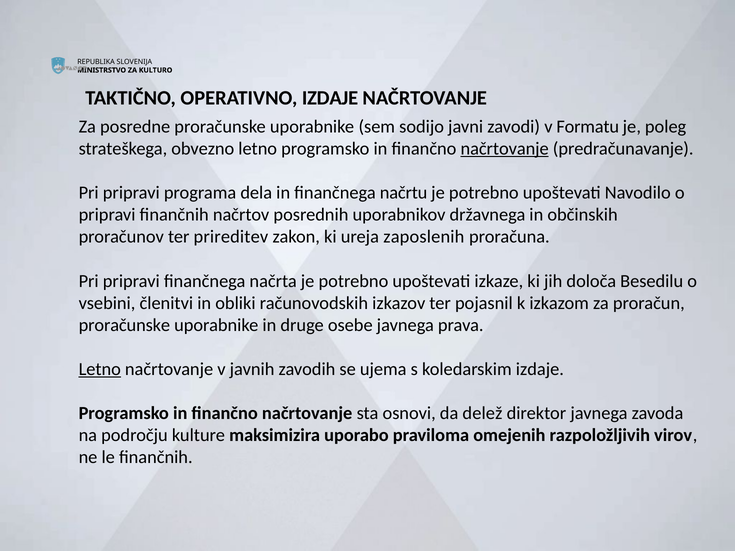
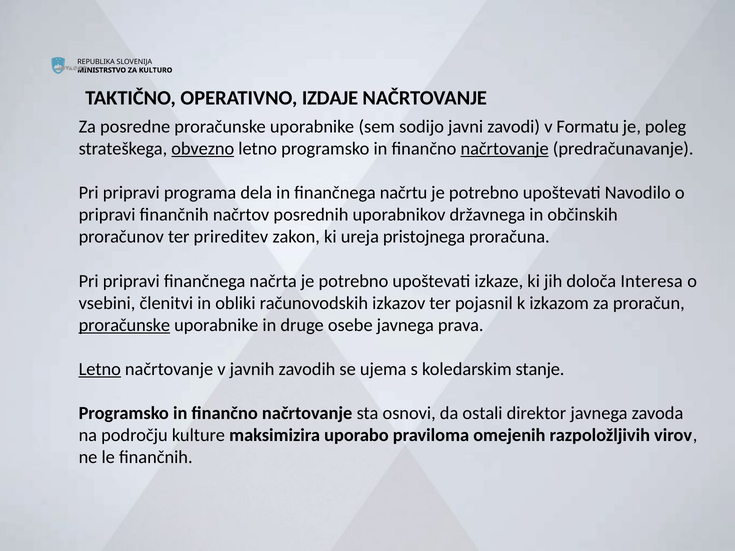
obvezno underline: none -> present
zaposlenih: zaposlenih -> pristojnega
Besedilu: Besedilu -> Interesa
proračunske at (124, 325) underline: none -> present
koledarskim izdaje: izdaje -> stanje
delež: delež -> ostali
